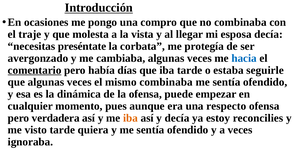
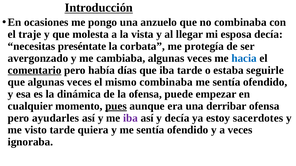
compro: compro -> anzuelo
pues underline: none -> present
respecto: respecto -> derribar
verdadera: verdadera -> ayudarles
iba at (130, 118) colour: orange -> purple
reconcilies: reconcilies -> sacerdotes
